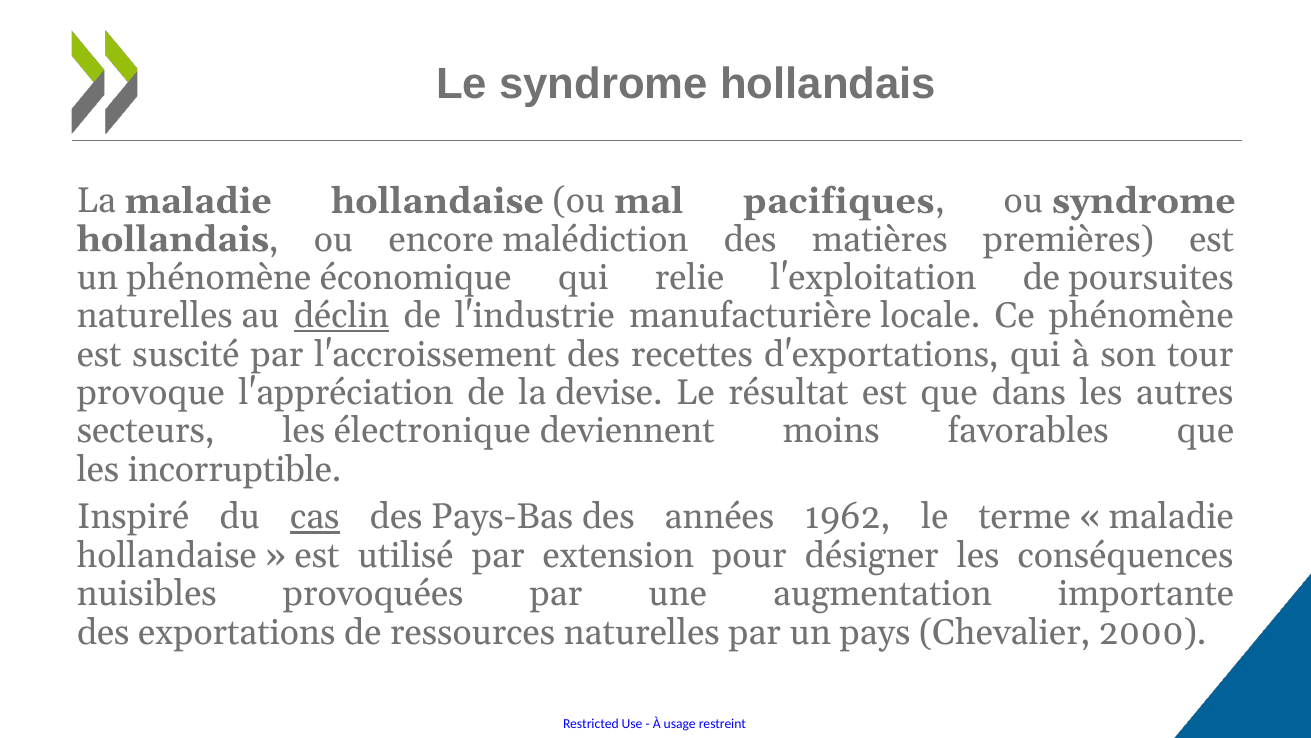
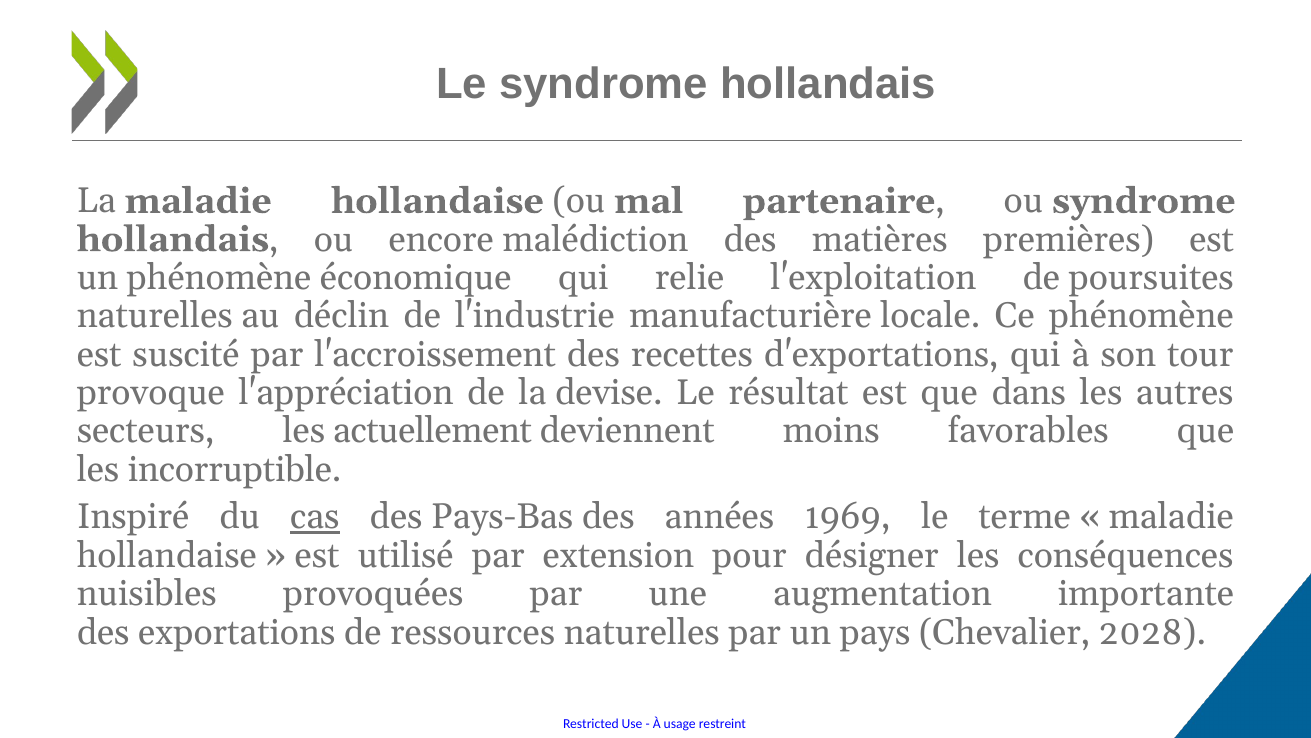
pacifiques: pacifiques -> partenaire
déclin underline: present -> none
électronique: électronique -> actuellement
1962: 1962 -> 1969
2000: 2000 -> 2028
